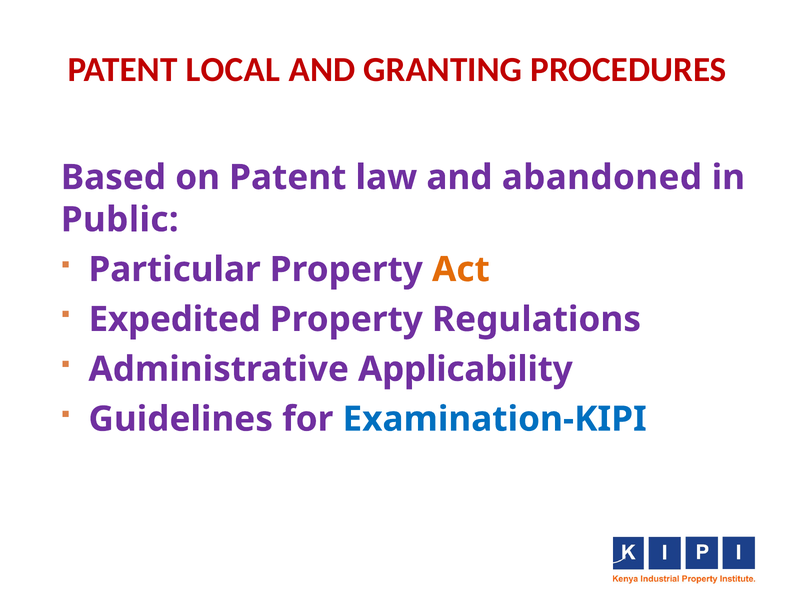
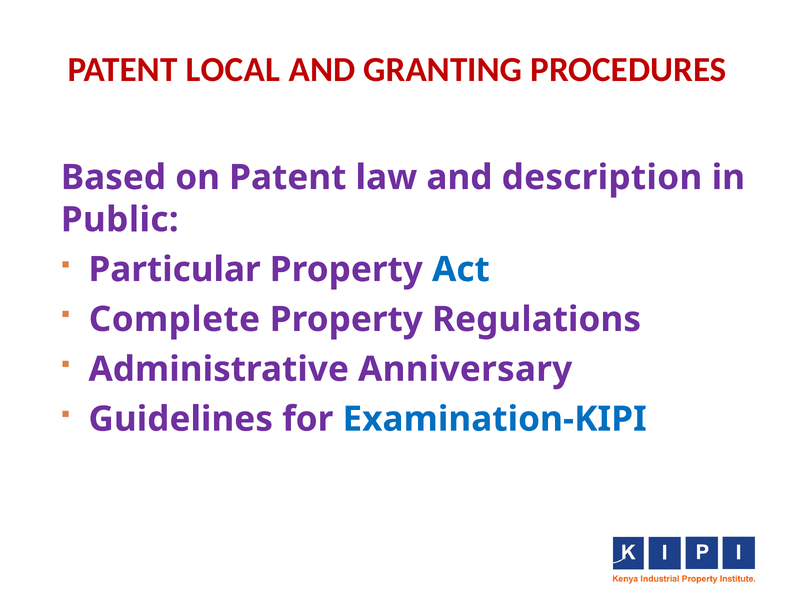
abandoned: abandoned -> description
Act colour: orange -> blue
Expedited: Expedited -> Complete
Applicability: Applicability -> Anniversary
